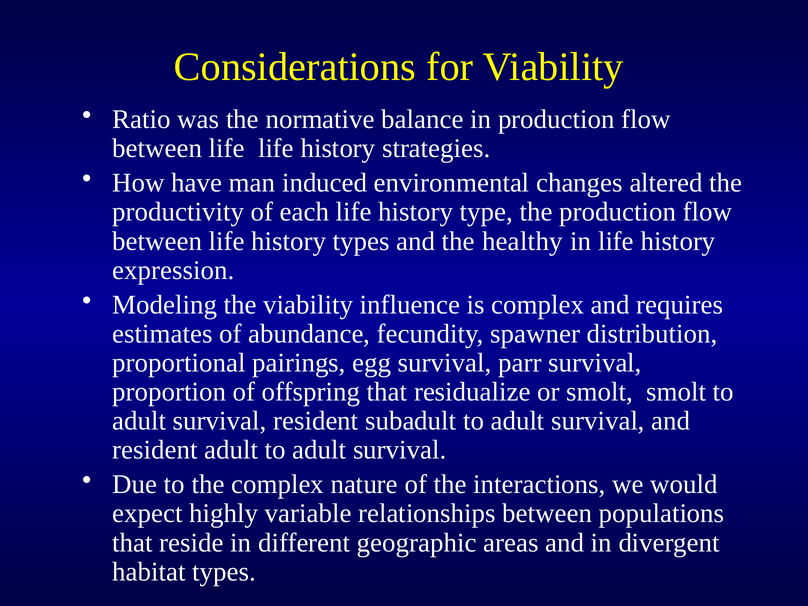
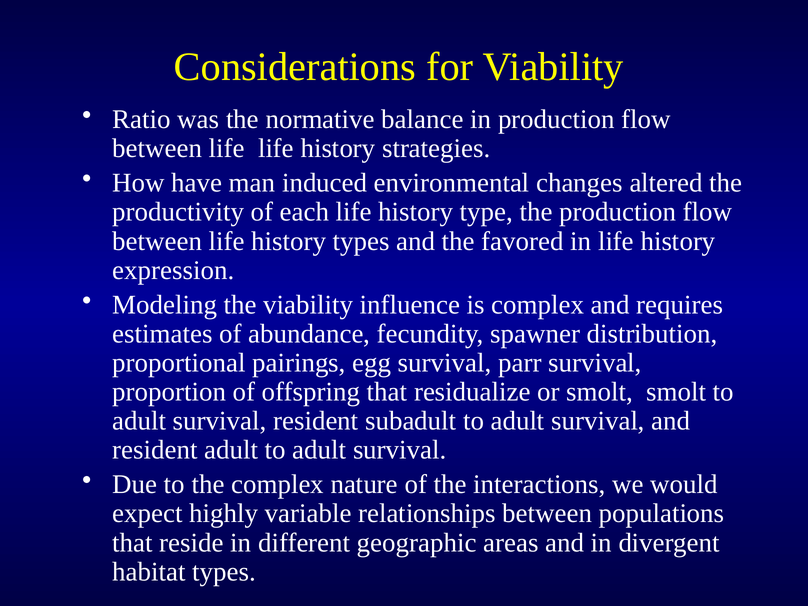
healthy: healthy -> favored
